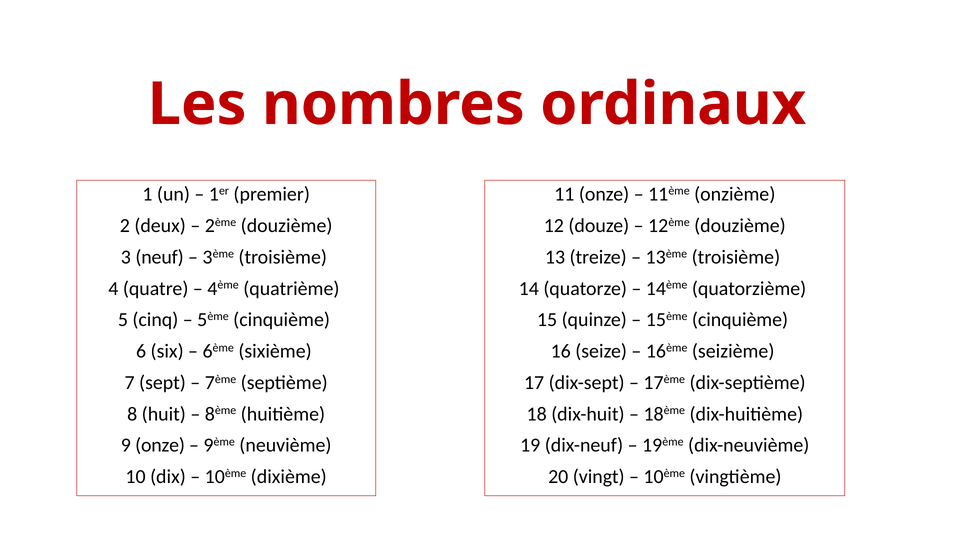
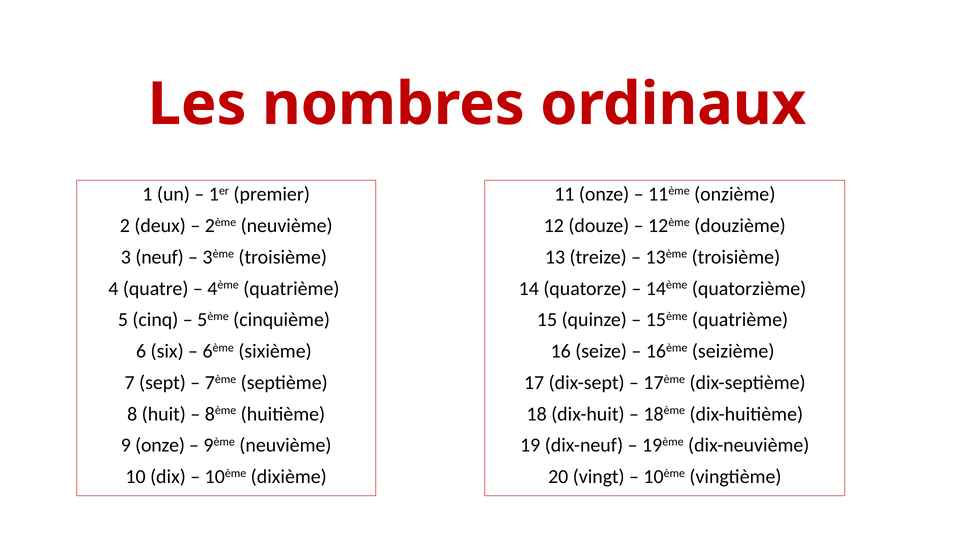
2ème douzième: douzième -> neuvième
15ème cinquième: cinquième -> quatrième
